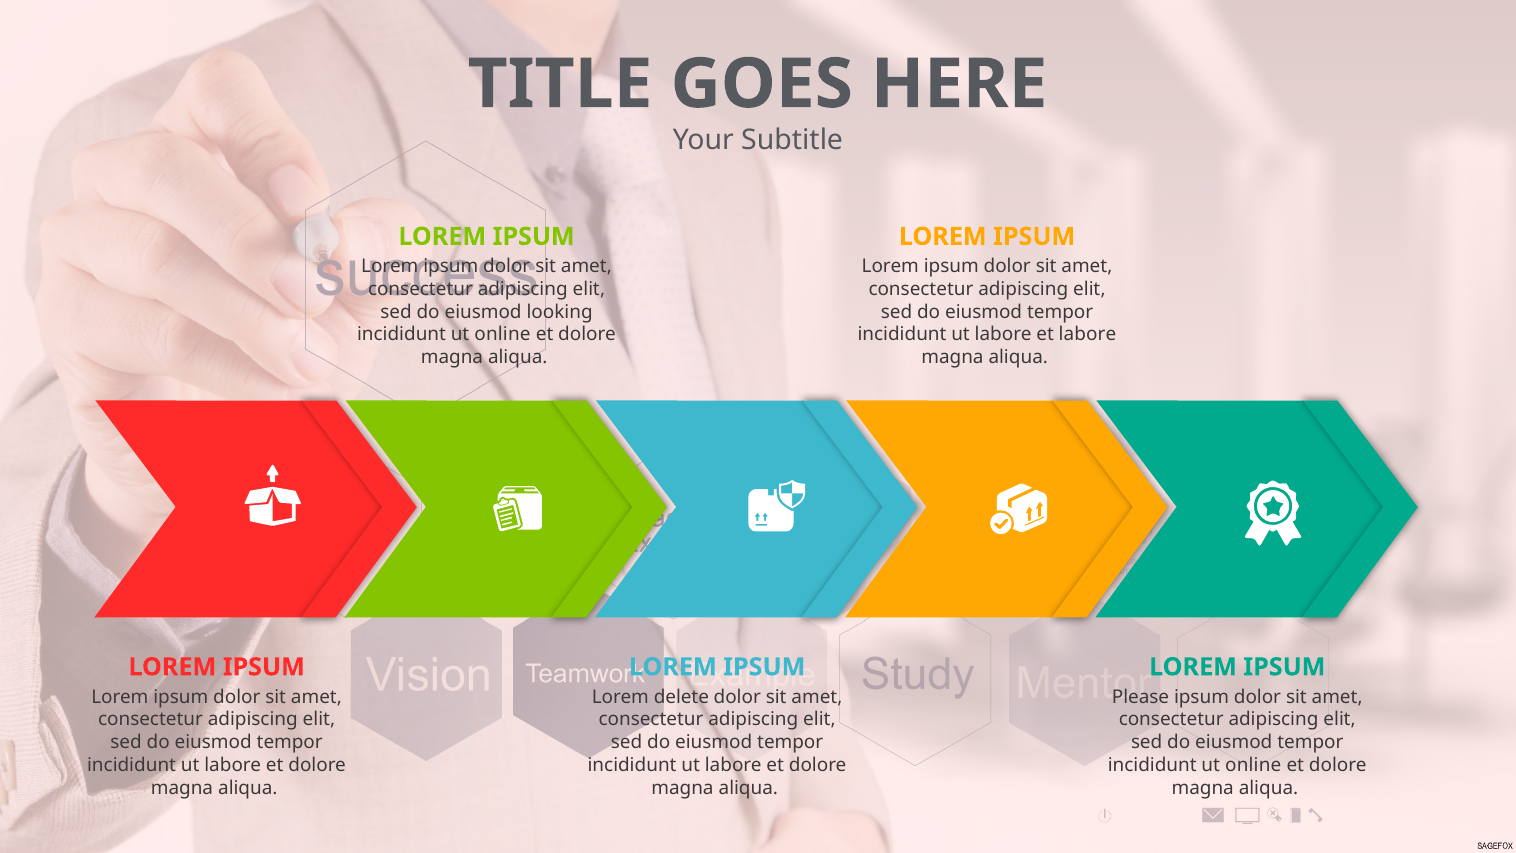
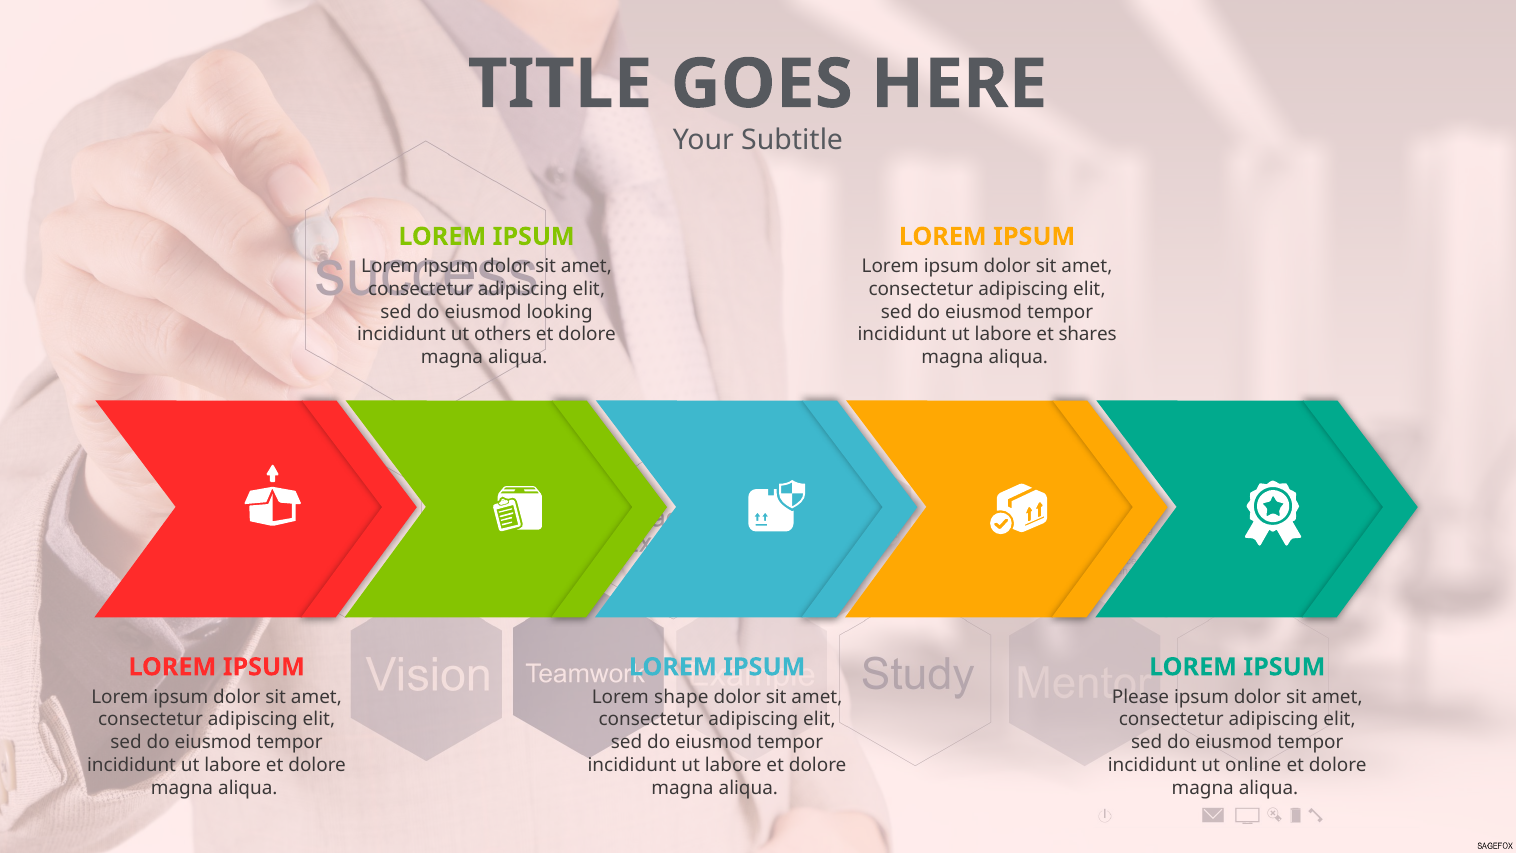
online at (503, 335): online -> others
et labore: labore -> shares
delete: delete -> shape
